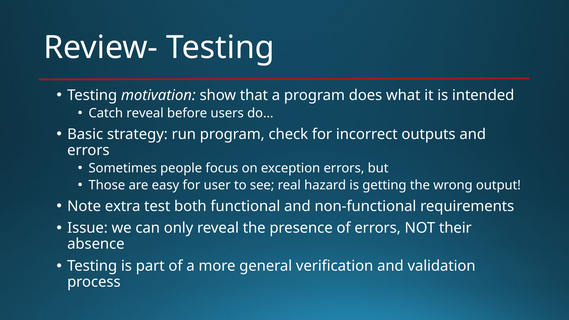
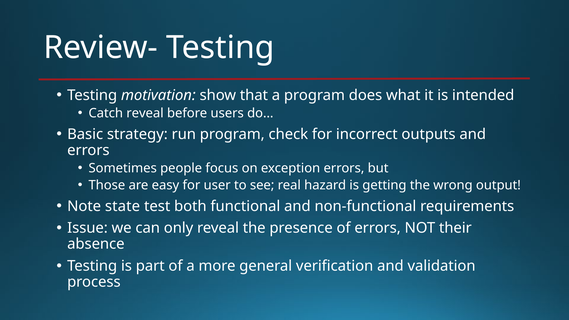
extra: extra -> state
